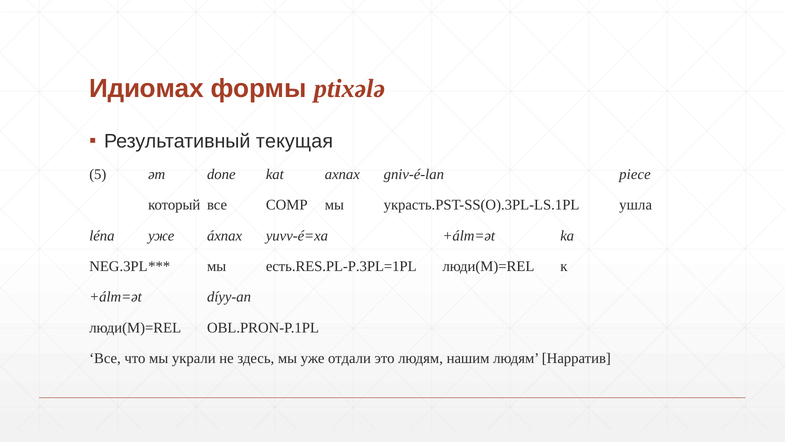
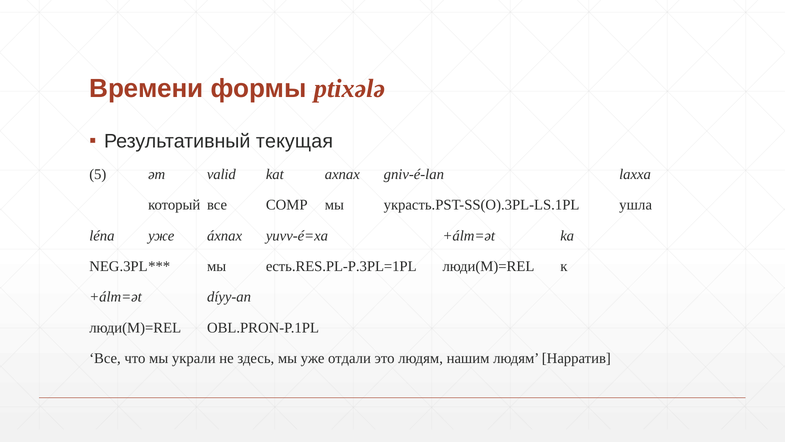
Идиомах: Идиомах -> Времени
done: done -> valid
piece: piece -> laxxa
